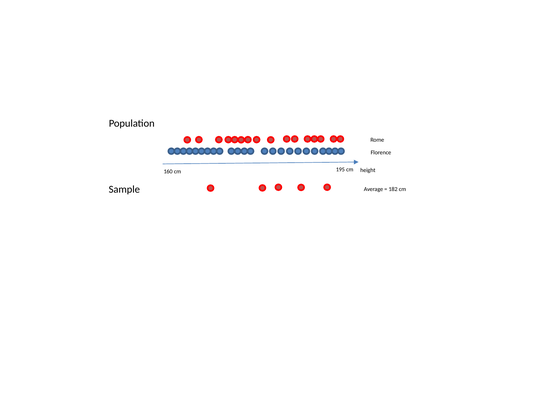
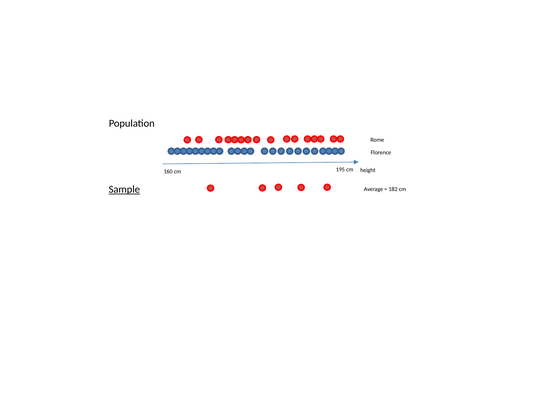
Sample underline: none -> present
